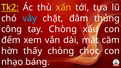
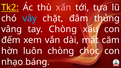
xấn colour: yellow -> pink
công: công -> vâng
thấy: thấy -> luôn
